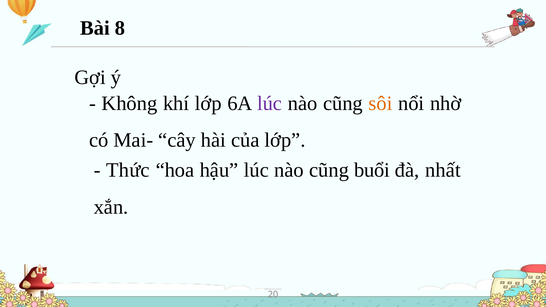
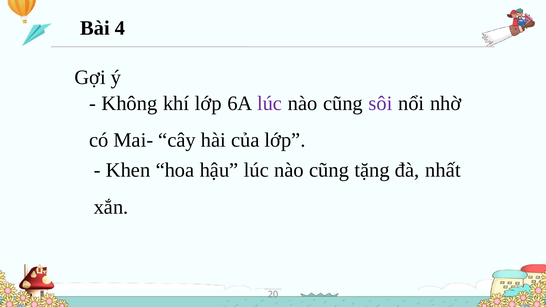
8: 8 -> 4
sôi colour: orange -> purple
Thức: Thức -> Khen
buổi: buổi -> tặng
